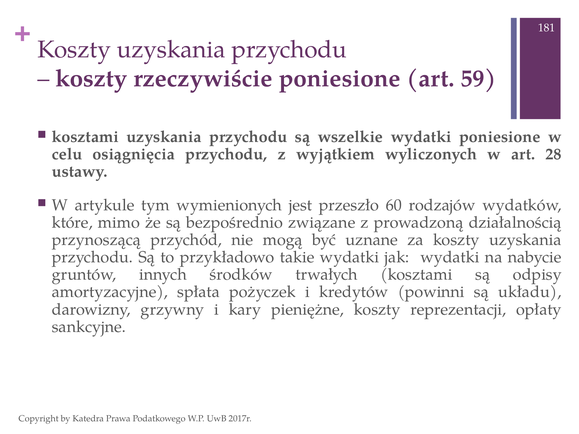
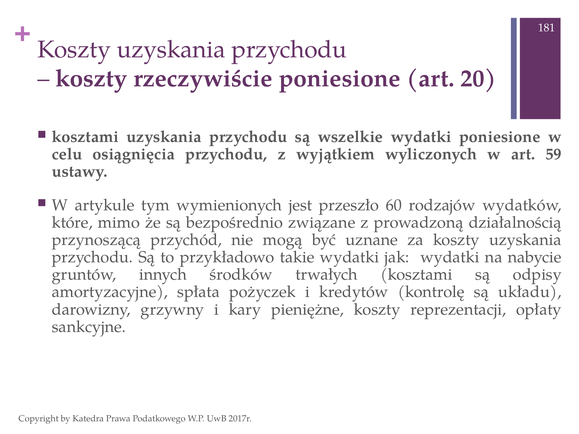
59: 59 -> 20
28: 28 -> 59
powinni: powinni -> kontrolę
